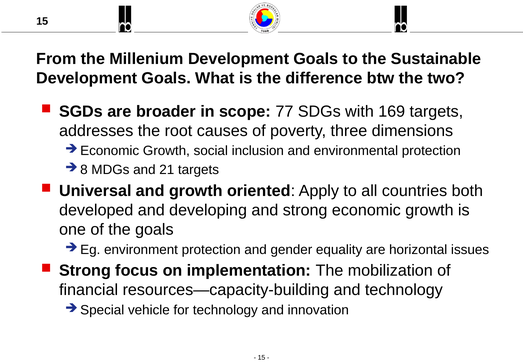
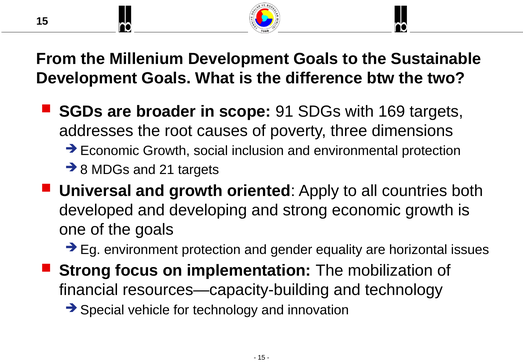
77: 77 -> 91
